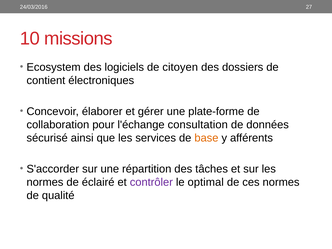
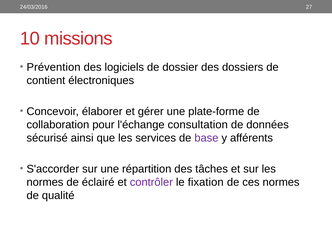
Ecosystem: Ecosystem -> Prévention
citoyen: citoyen -> dossier
base colour: orange -> purple
optimal: optimal -> fixation
